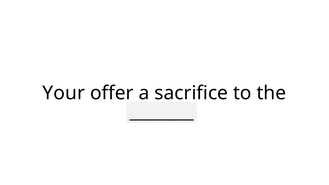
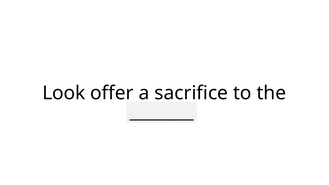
Your: Your -> Look
